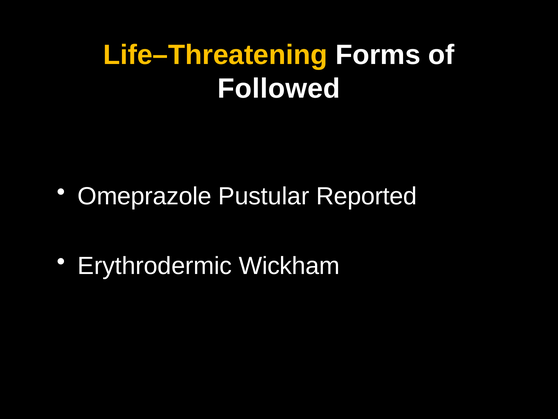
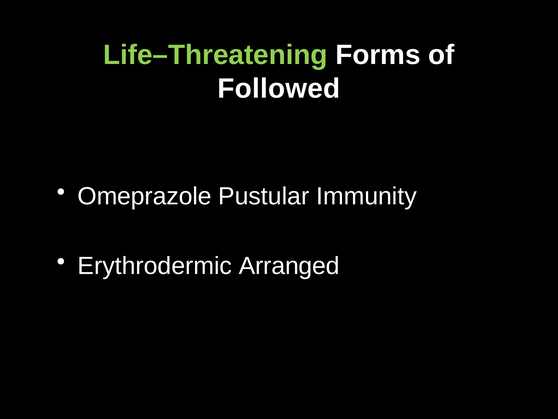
Life–Threatening colour: yellow -> light green
Reported: Reported -> Immunity
Wickham: Wickham -> Arranged
